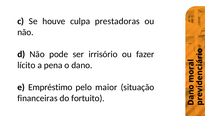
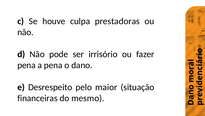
lícito at (26, 65): lícito -> pena
Empréstimo: Empréstimo -> Desrespeito
fortuito: fortuito -> mesmo
